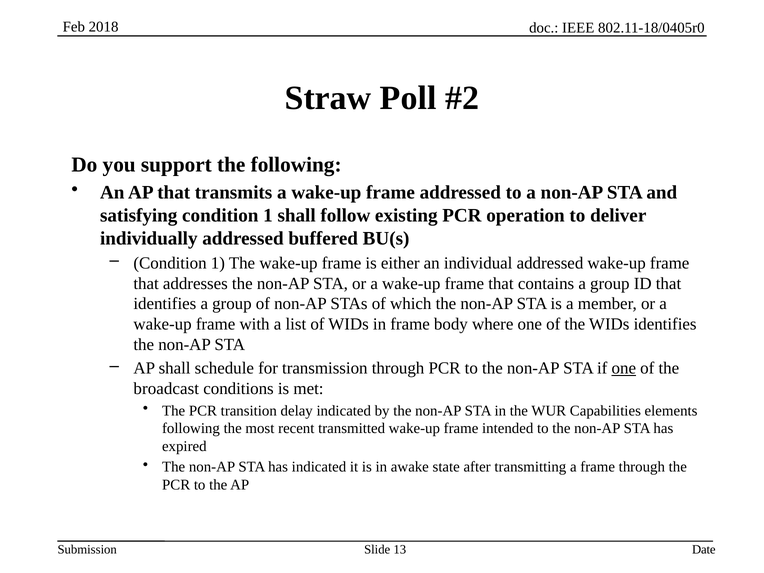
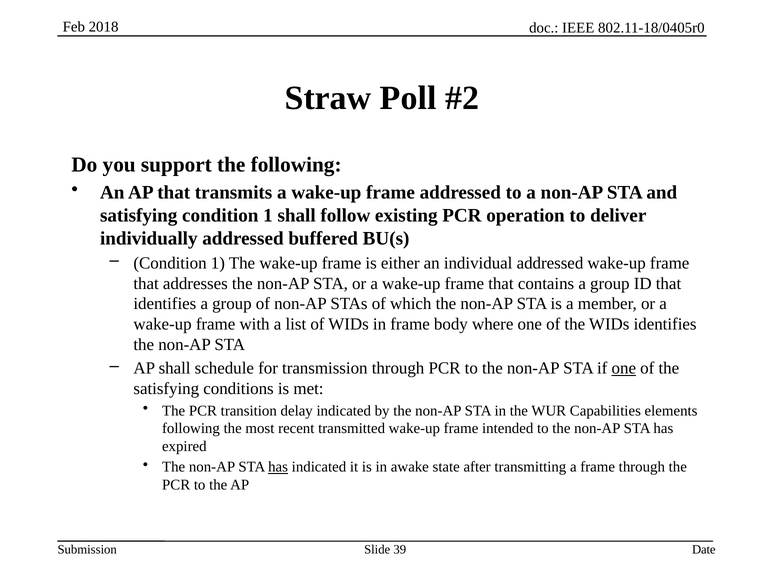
broadcast at (166, 389): broadcast -> satisfying
has at (278, 467) underline: none -> present
13: 13 -> 39
